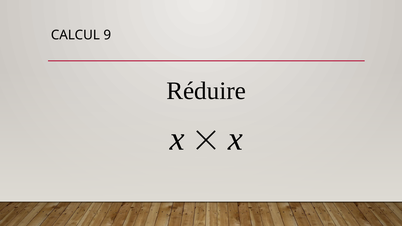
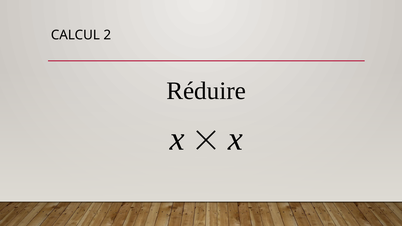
9: 9 -> 2
